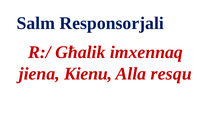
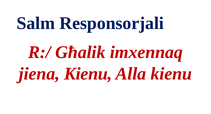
Alla resqu: resqu -> kienu
